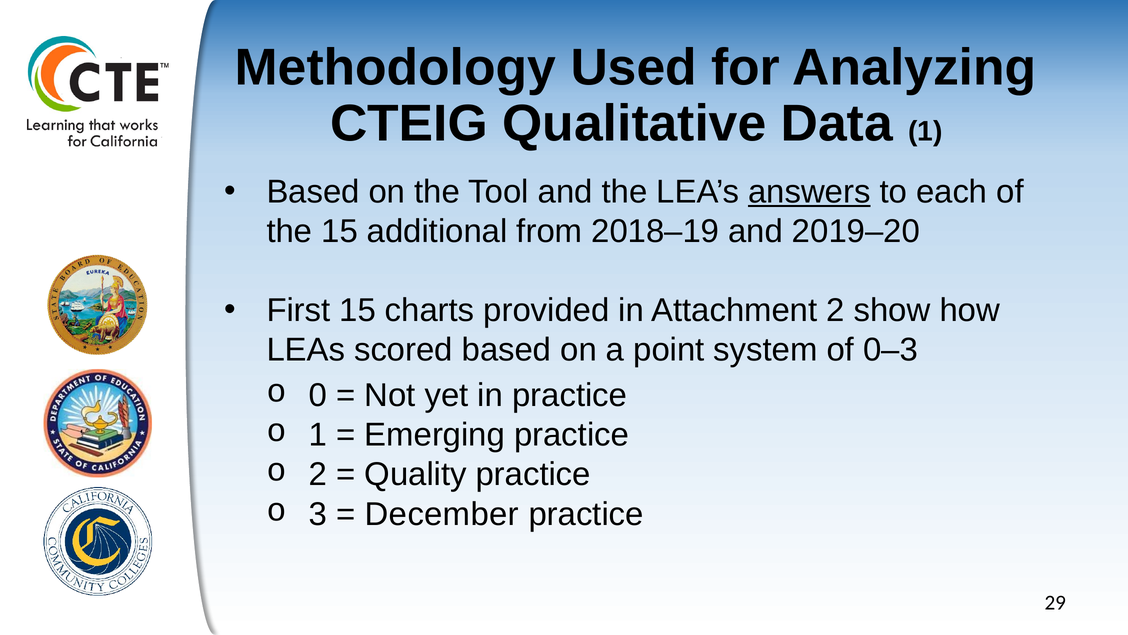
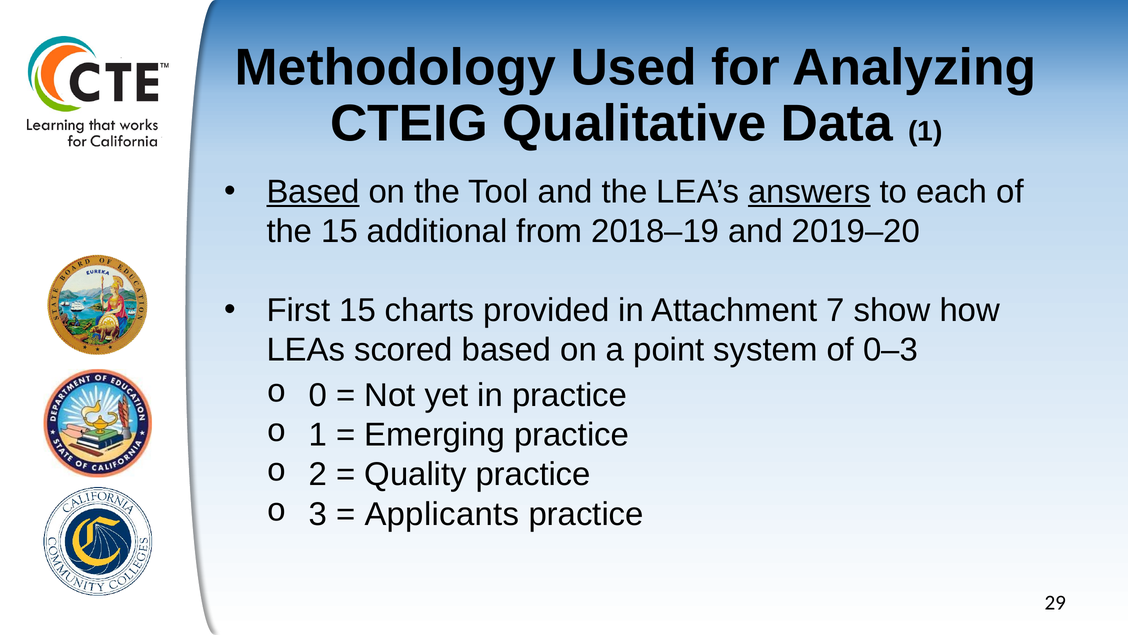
Based at (313, 192) underline: none -> present
Attachment 2: 2 -> 7
December: December -> Applicants
